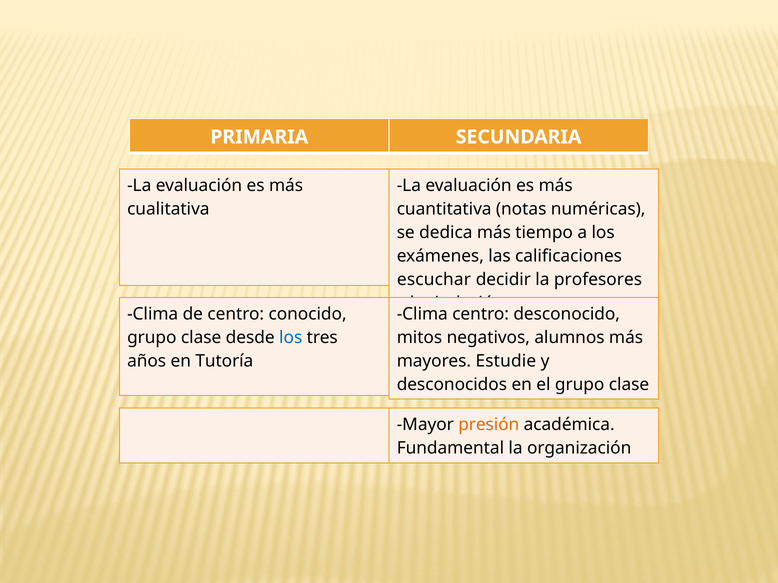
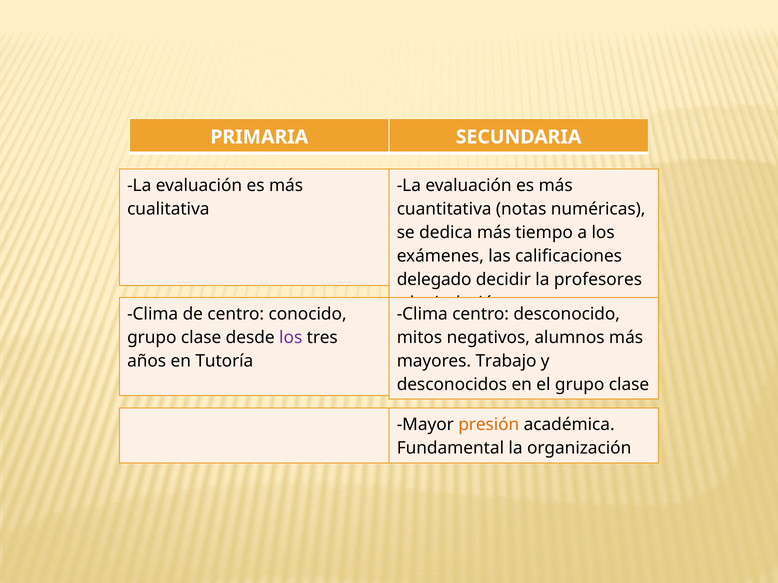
escuchar: escuchar -> delegado
los at (291, 338) colour: blue -> purple
Estudie: Estudie -> Trabajo
